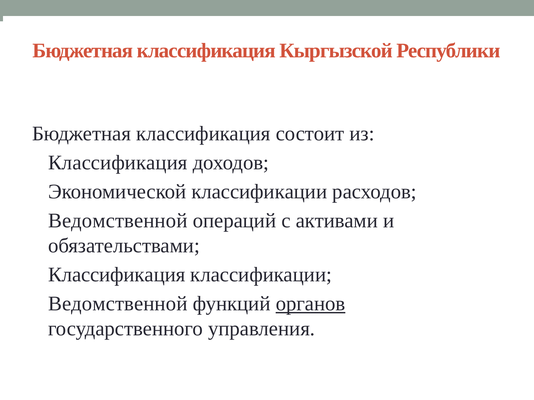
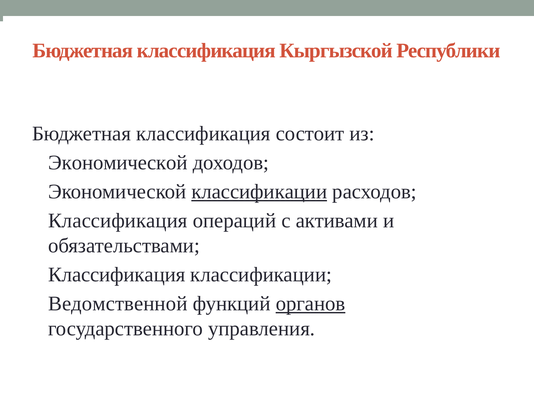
Классификация at (118, 163): Классификация -> Экономической
классификации at (259, 192) underline: none -> present
Ведомственной at (118, 221): Ведомственной -> Классификация
